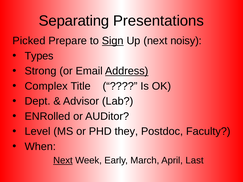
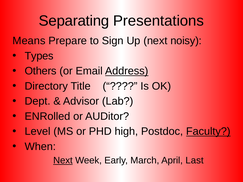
Picked: Picked -> Means
Sign underline: present -> none
Strong: Strong -> Others
Complex: Complex -> Directory
they: they -> high
Faculty underline: none -> present
